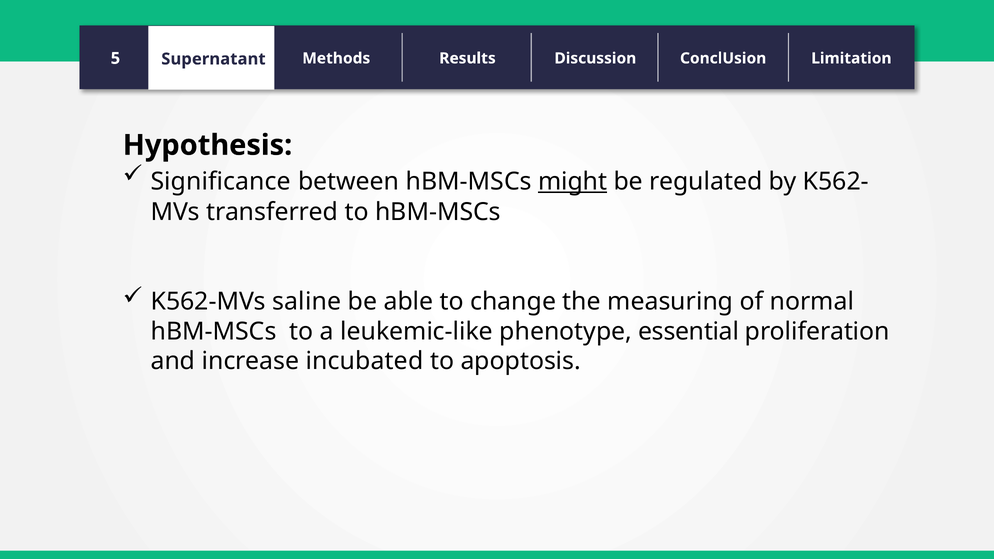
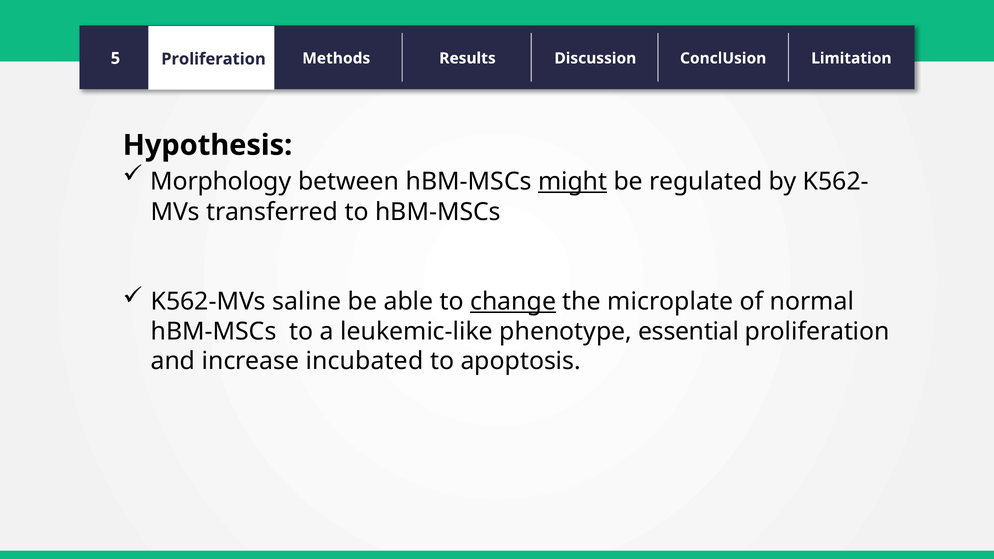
Supernatant at (213, 59): Supernatant -> Proliferation
Significance: Significance -> Morphology
change underline: none -> present
measuring: measuring -> microplate
